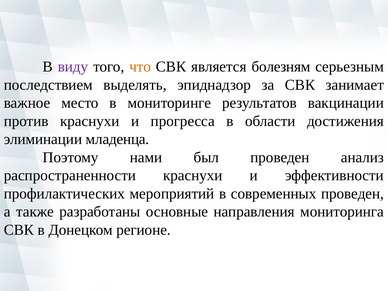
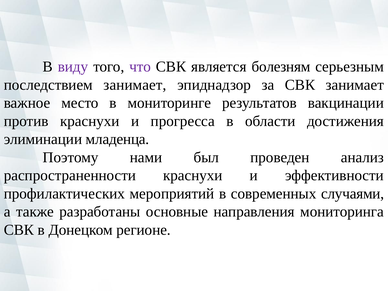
что colour: orange -> purple
последствием выделять: выделять -> занимает
современных проведен: проведен -> случаями
